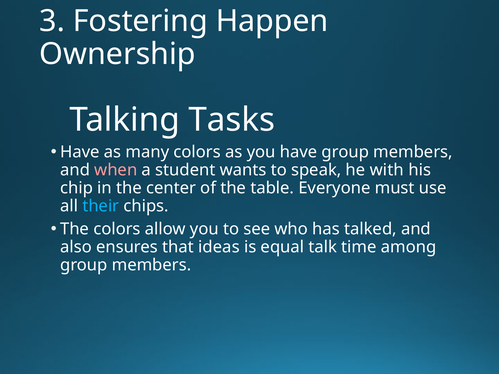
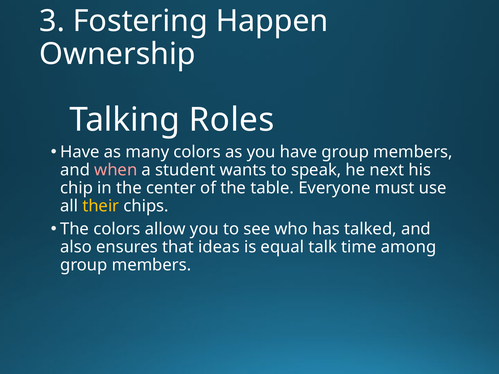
Tasks: Tasks -> Roles
with: with -> next
their colour: light blue -> yellow
